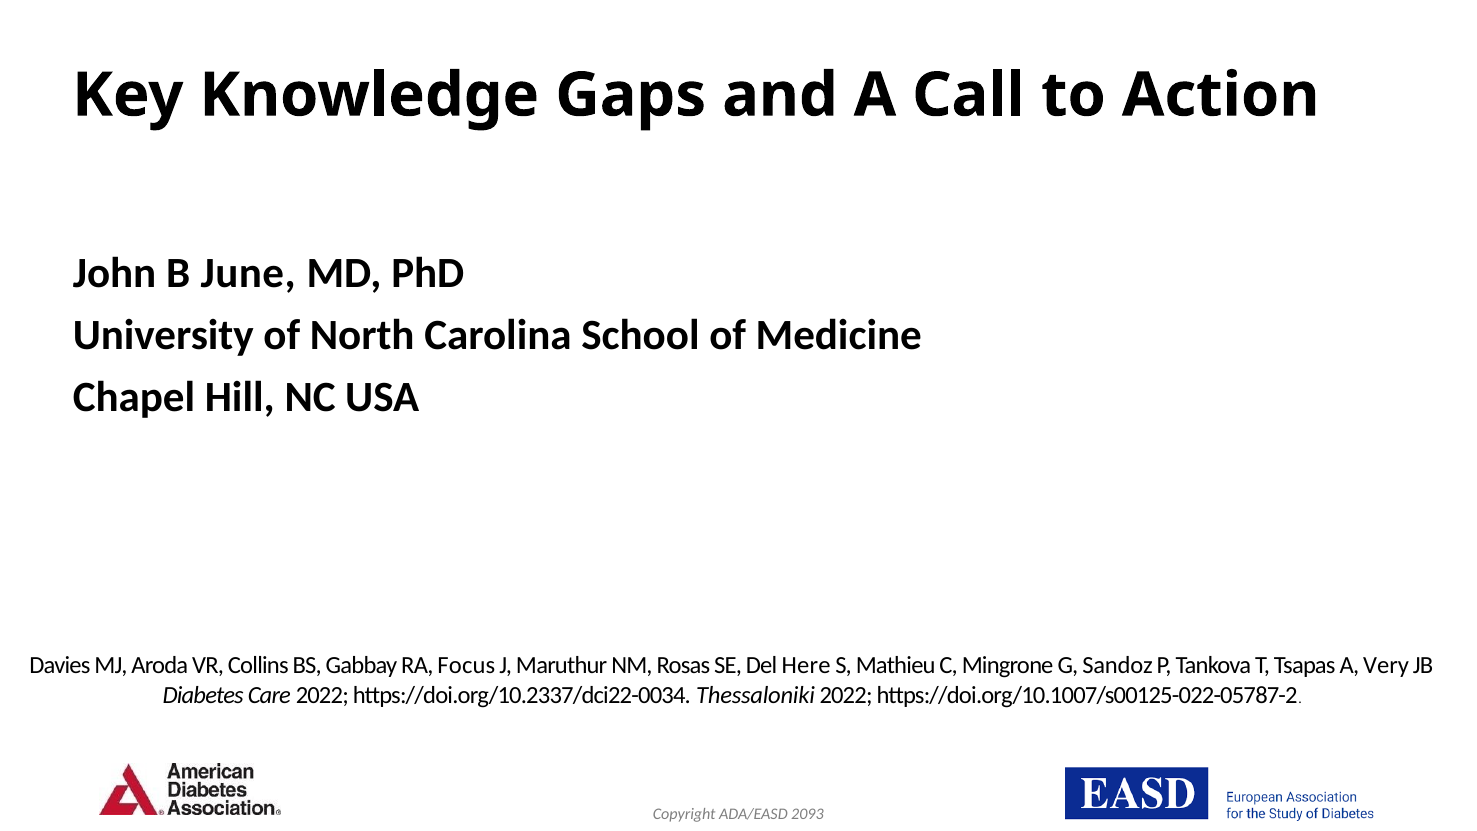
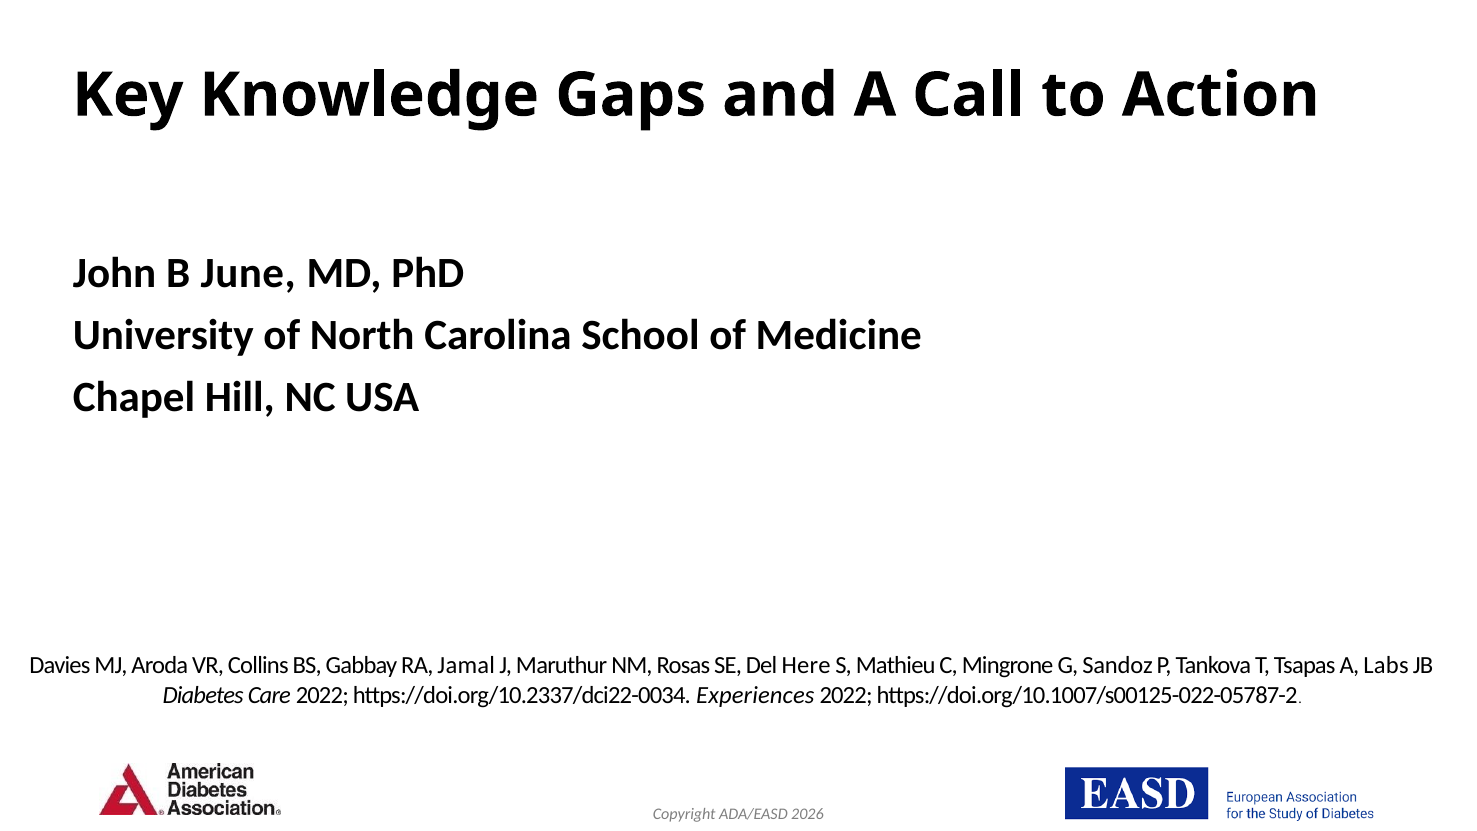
Focus: Focus -> Jamal
Very: Very -> Labs
Thessaloniki: Thessaloniki -> Experiences
2093: 2093 -> 2026
